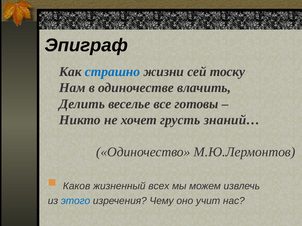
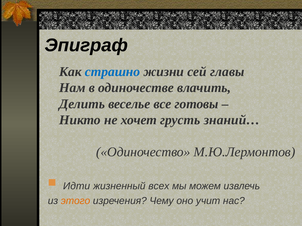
тоску: тоску -> главы
Каков: Каков -> Идти
этого colour: blue -> orange
